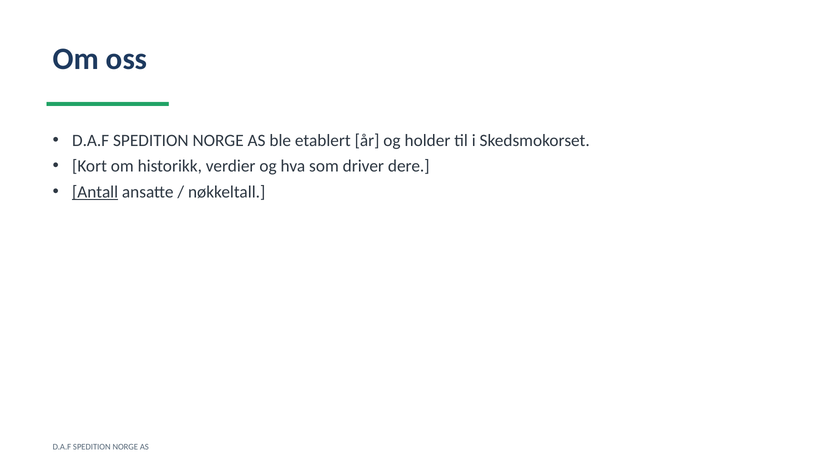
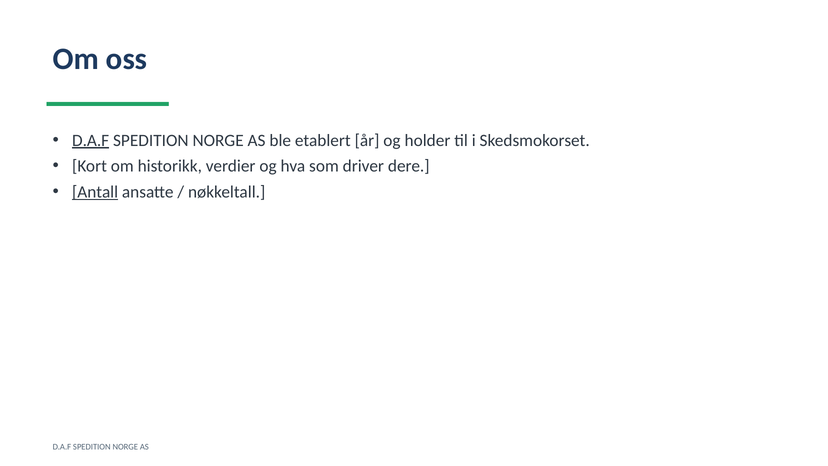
D.A.F at (91, 140) underline: none -> present
